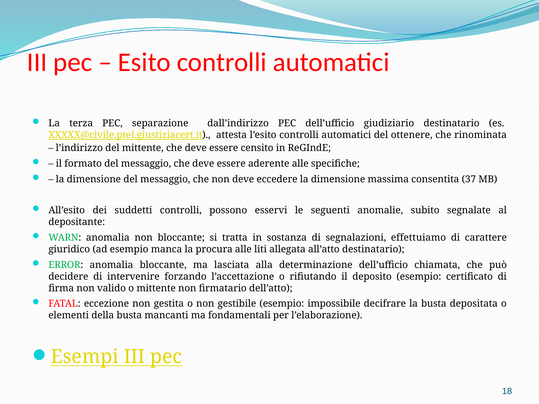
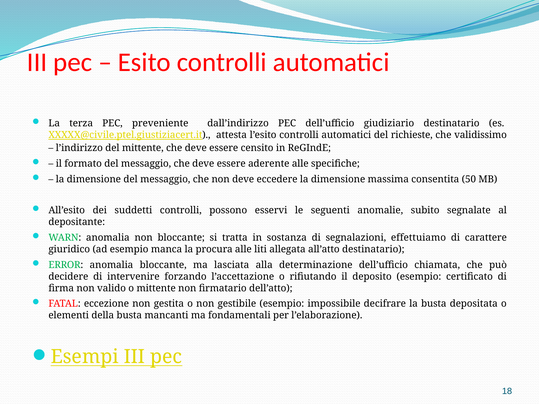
separazione: separazione -> preveniente
ottenere: ottenere -> richieste
rinominata: rinominata -> validissimo
37: 37 -> 50
